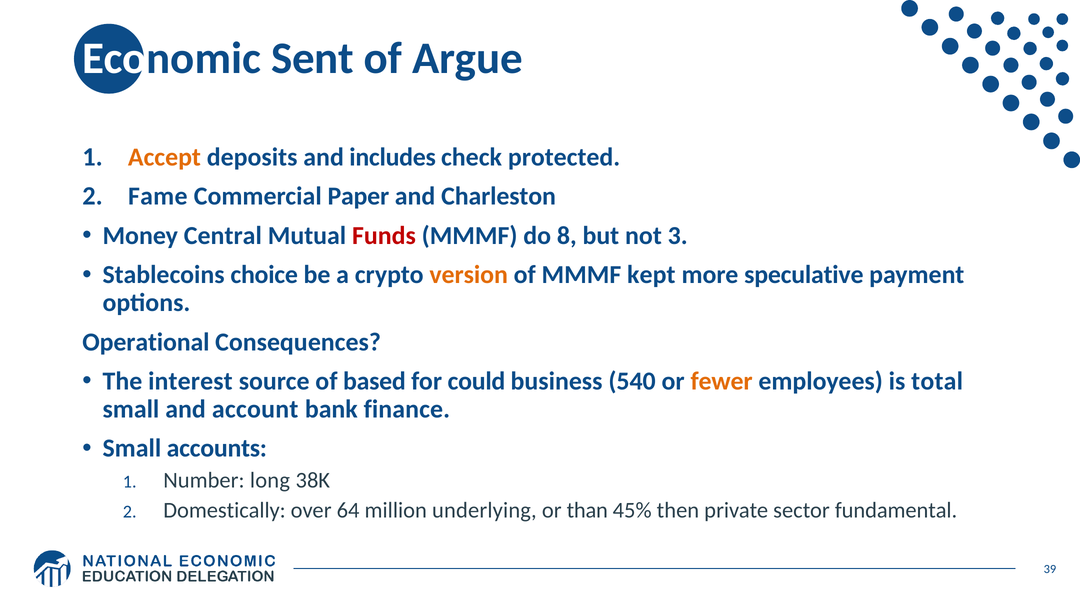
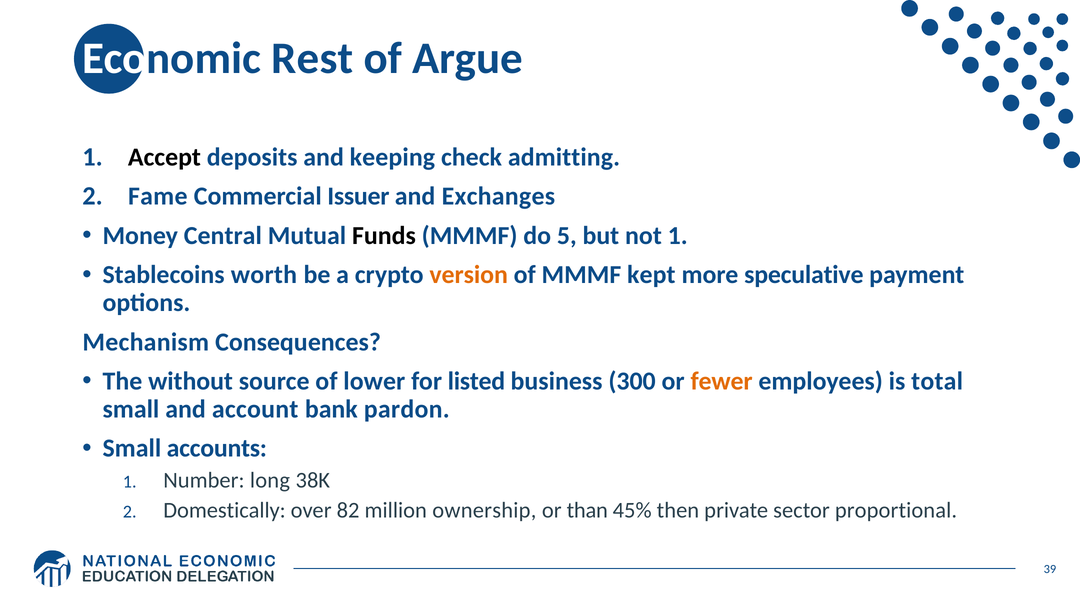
Sent: Sent -> Rest
Accept colour: orange -> black
includes: includes -> keeping
protected: protected -> admitting
Paper: Paper -> Issuer
Charleston: Charleston -> Exchanges
Funds colour: red -> black
8: 8 -> 5
not 3: 3 -> 1
choice: choice -> worth
Operational: Operational -> Mechanism
interest: interest -> without
based: based -> lower
could: could -> listed
540: 540 -> 300
finance: finance -> pardon
64: 64 -> 82
underlying: underlying -> ownership
fundamental: fundamental -> proportional
